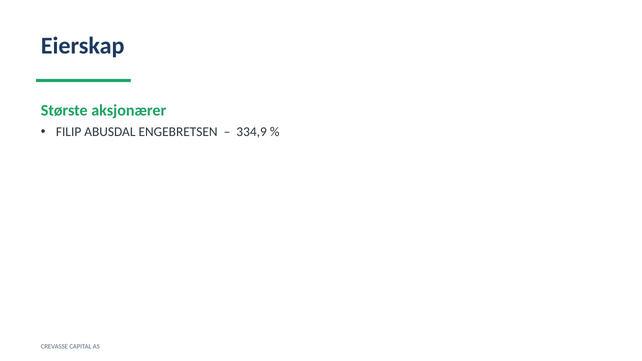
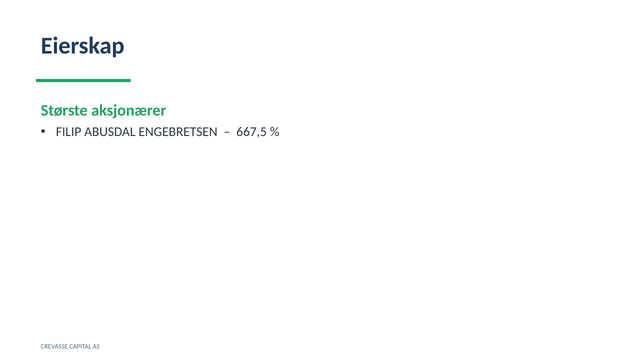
334,9: 334,9 -> 667,5
